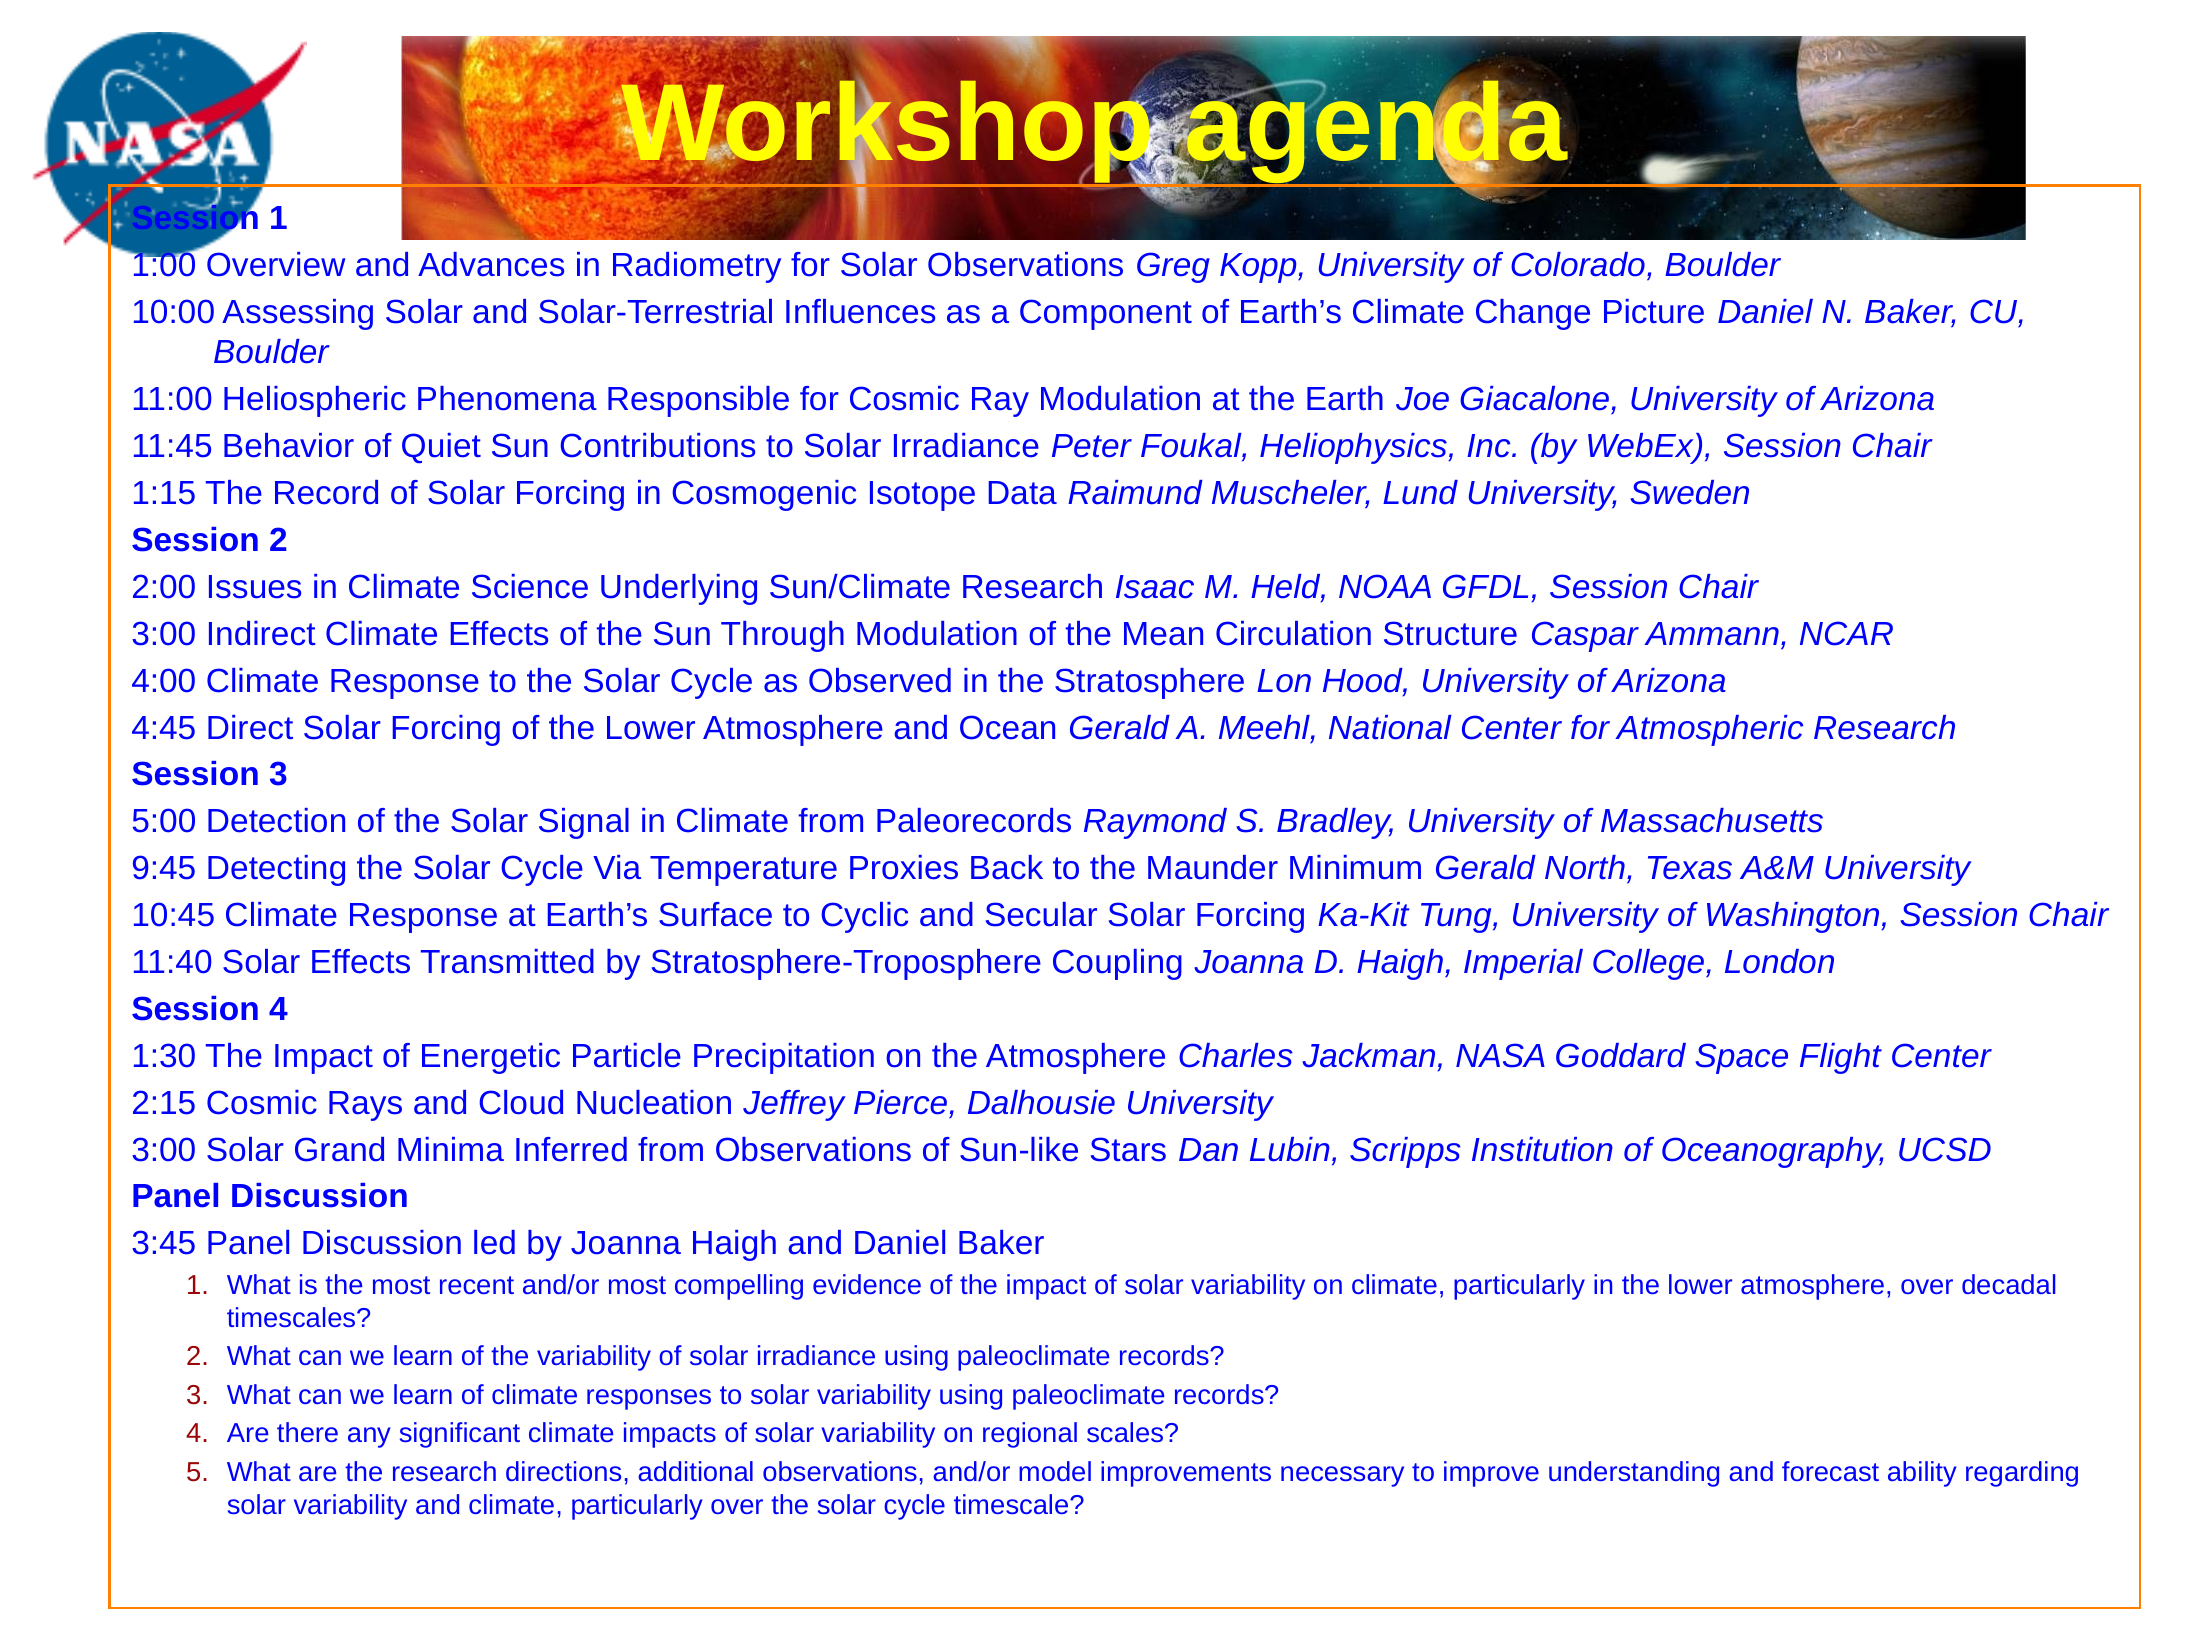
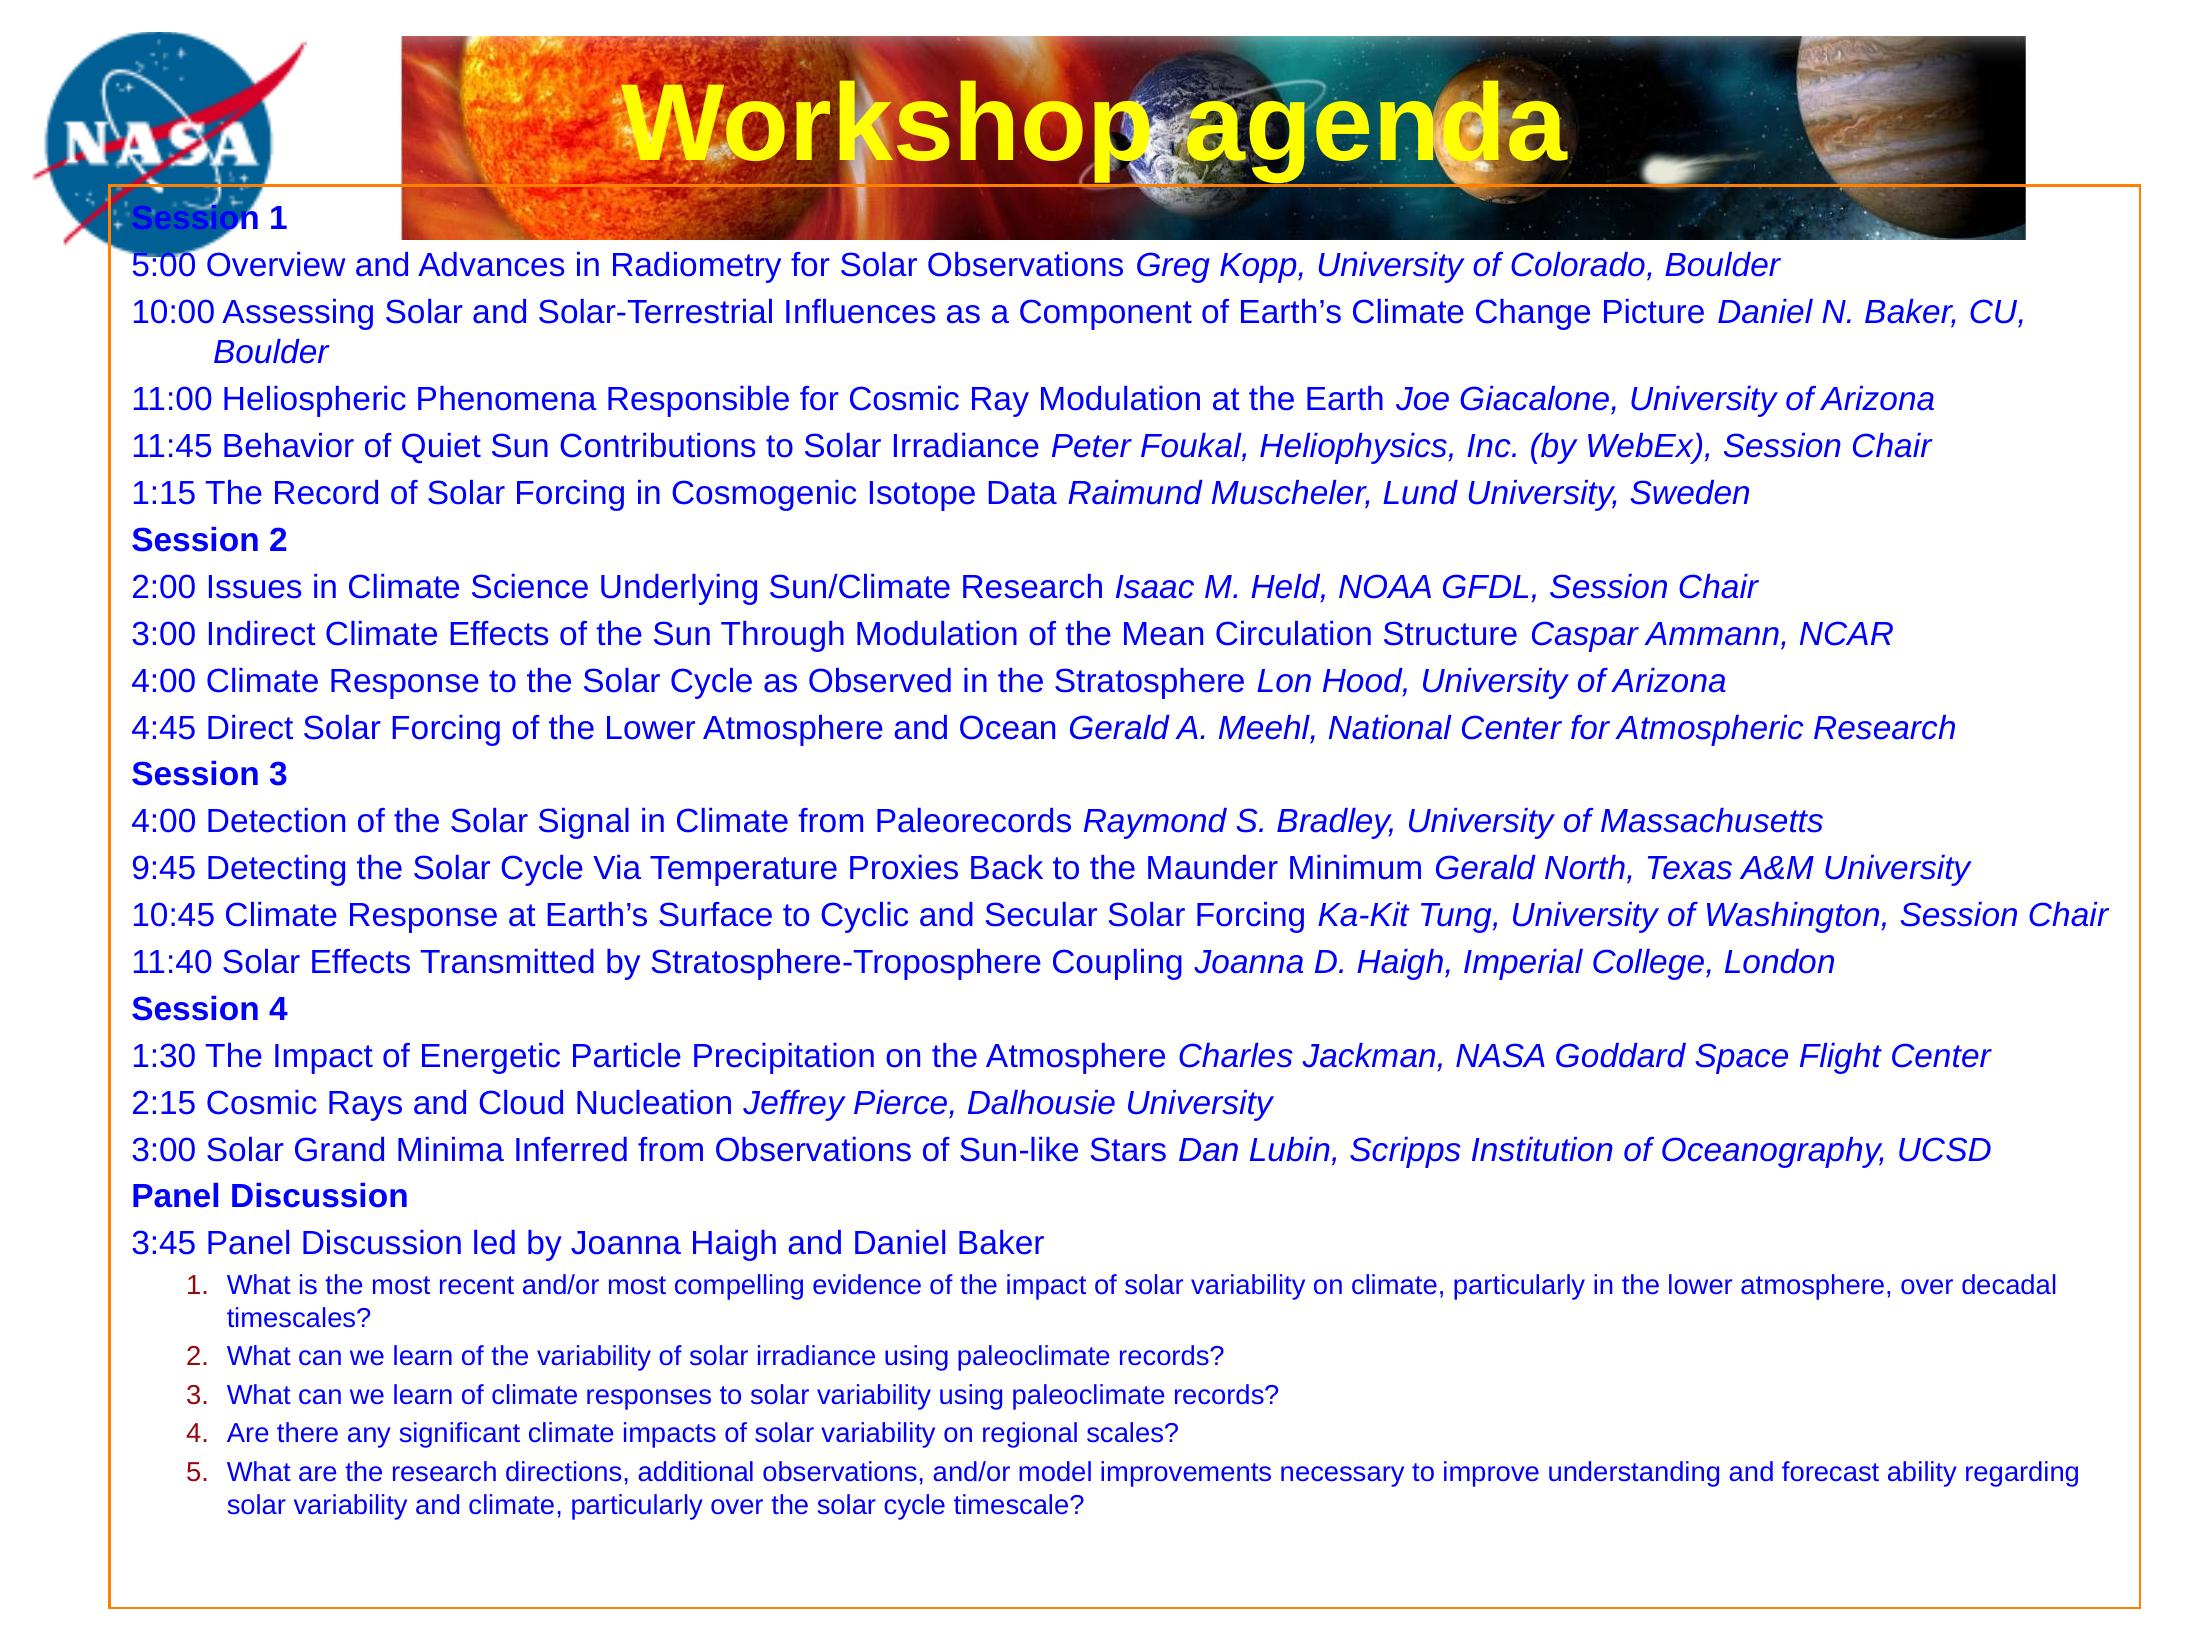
1:00: 1:00 -> 5:00
5:00 at (164, 822): 5:00 -> 4:00
